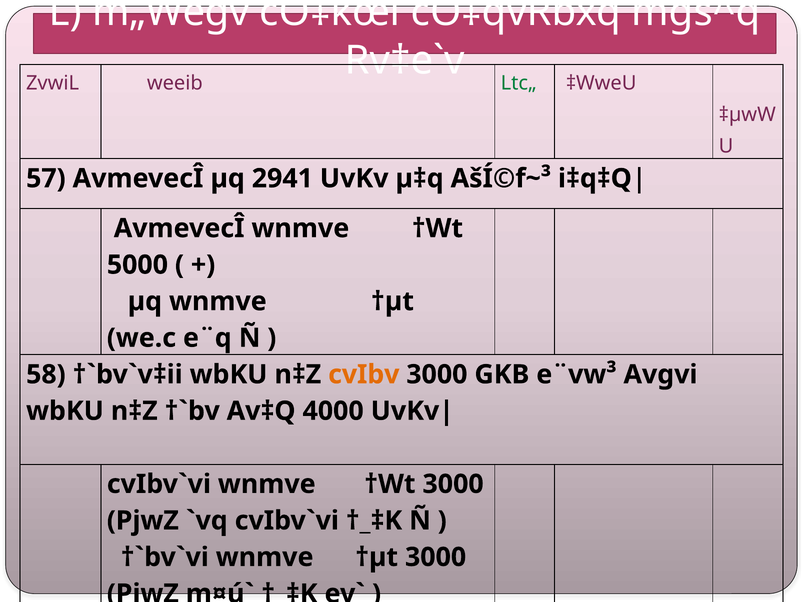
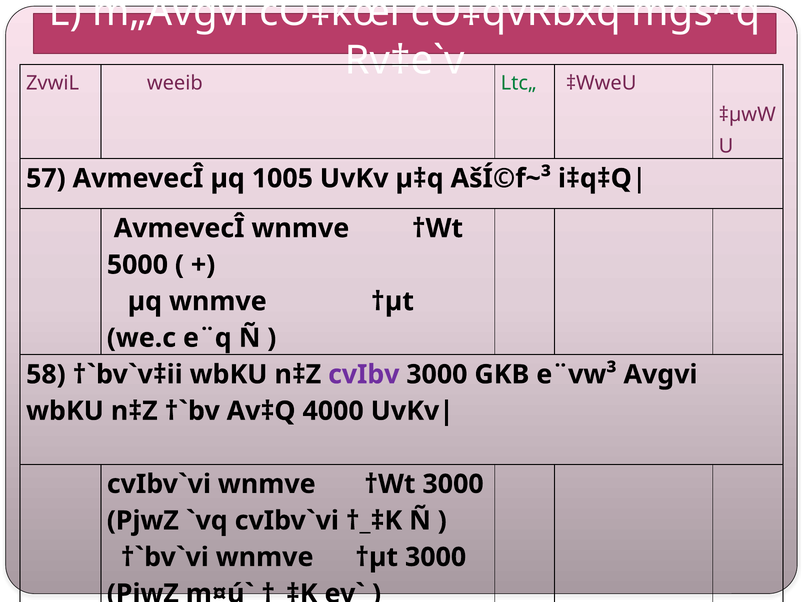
m„Wegv: m„Wegv -> m„Avgvi
2941: 2941 -> 1005
cvIbv colour: orange -> purple
